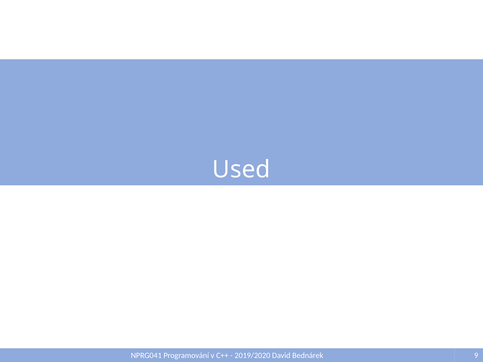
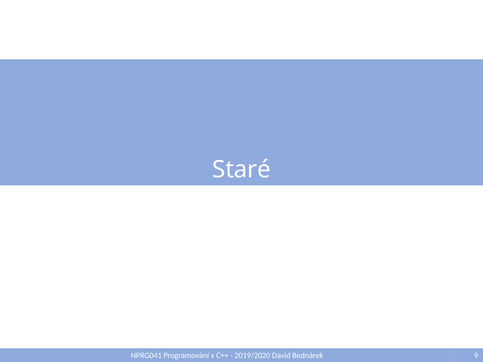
Used: Used -> Staré
